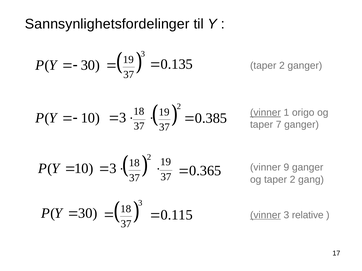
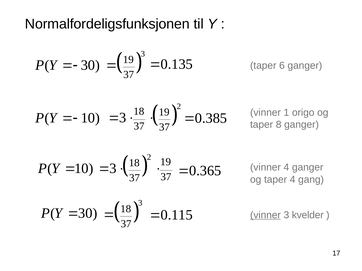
Sannsynlighetsfordelinger: Sannsynlighetsfordelinger -> Normalfordeligsfunksjonen
2 at (282, 66): 2 -> 6
vinner at (265, 113) underline: present -> none
7: 7 -> 8
vinner 9: 9 -> 4
og taper 2: 2 -> 4
relative: relative -> kvelder
